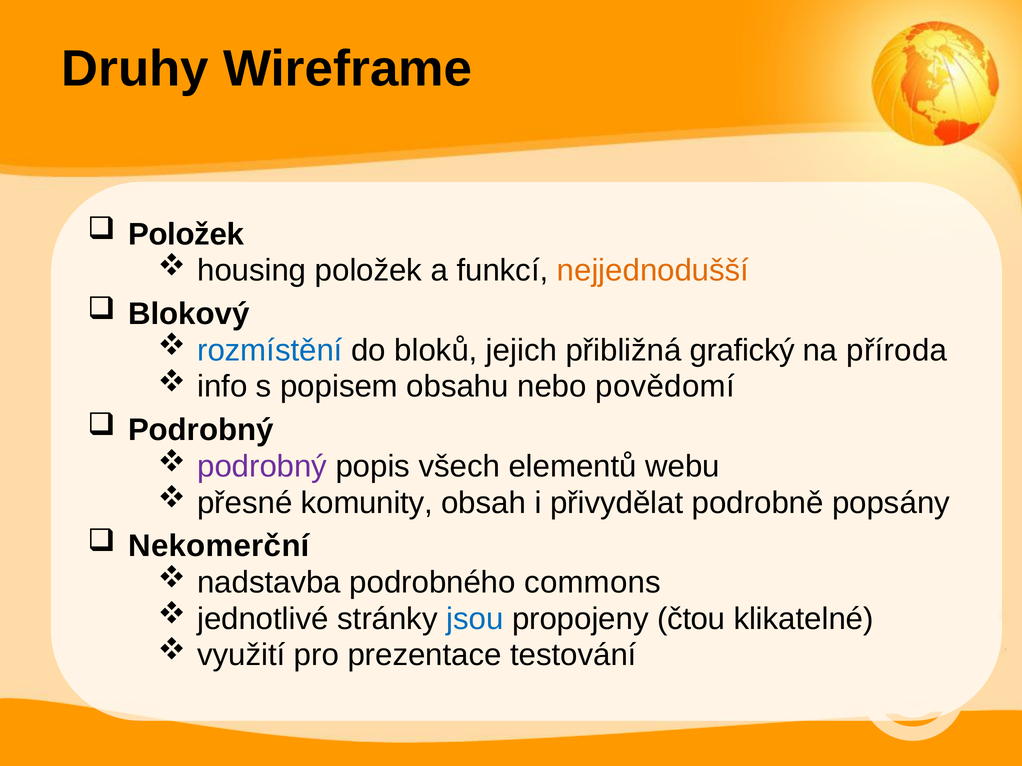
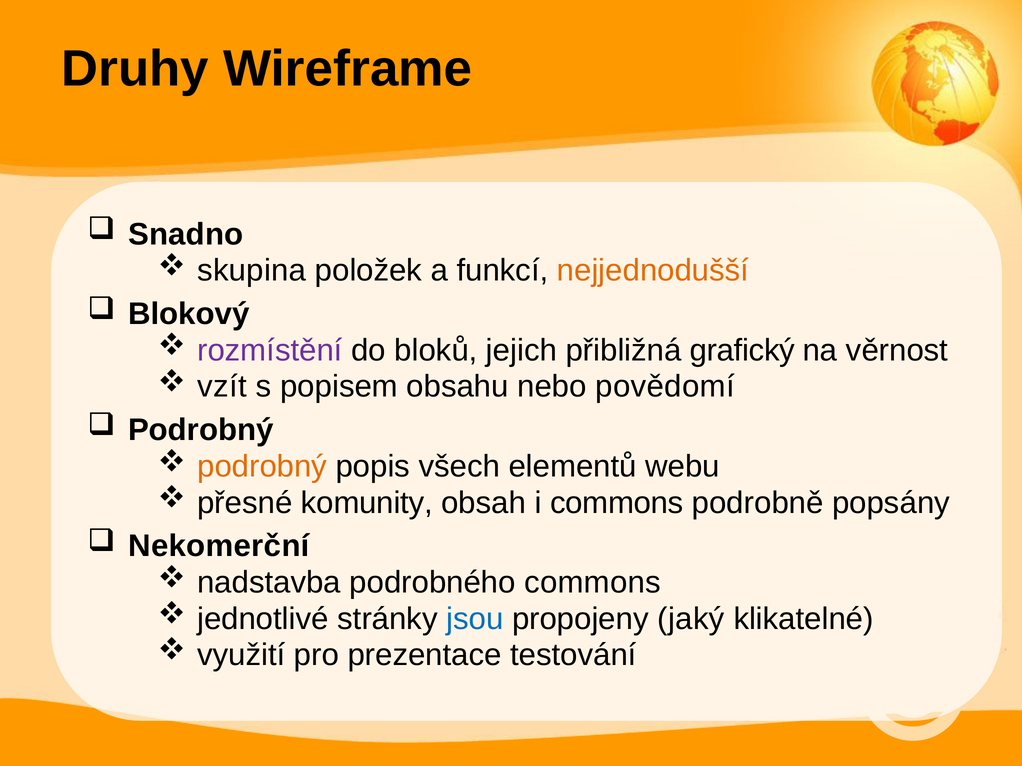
Položek at (186, 234): Položek -> Snadno
housing: housing -> skupina
rozmístění colour: blue -> purple
příroda: příroda -> věrnost
info: info -> vzít
podrobný at (262, 467) colour: purple -> orange
i přivydělat: přivydělat -> commons
čtou: čtou -> jaký
